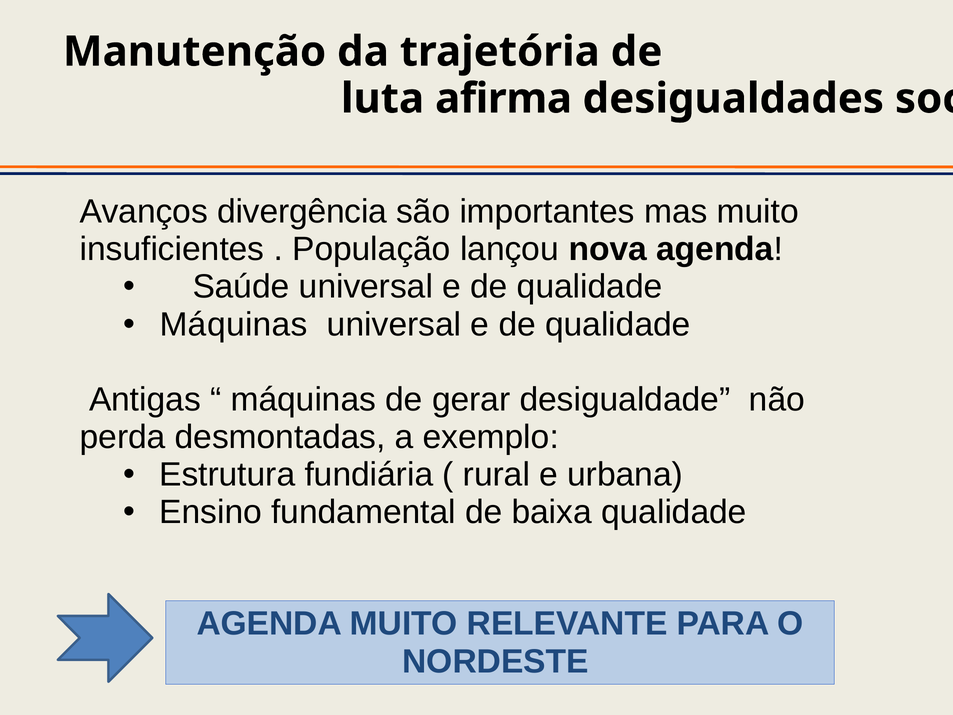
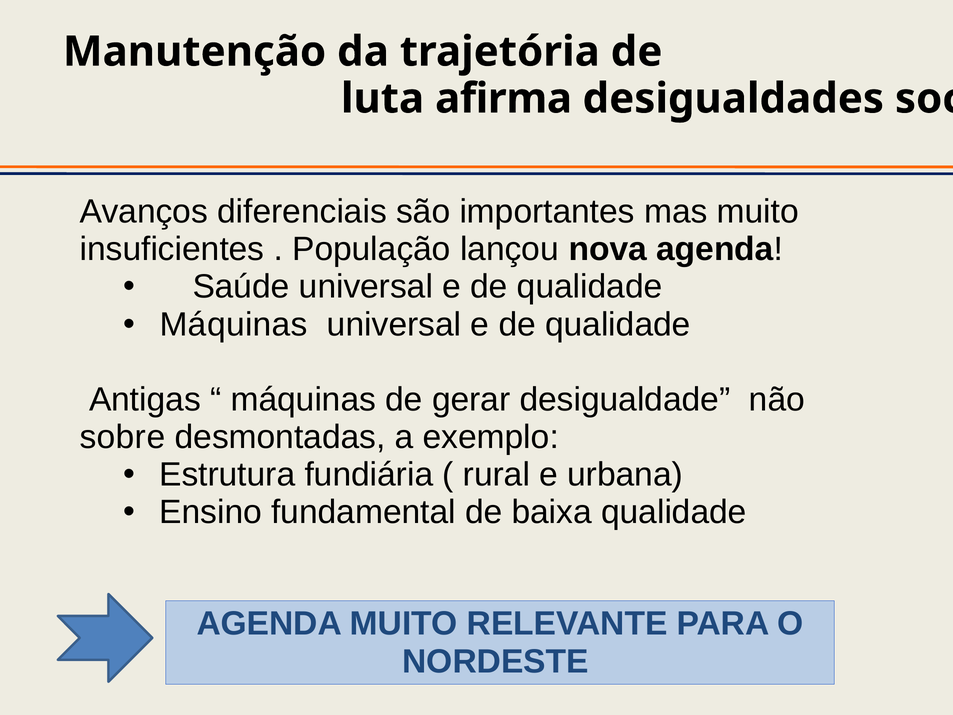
divergência: divergência -> diferenciais
perda: perda -> sobre
